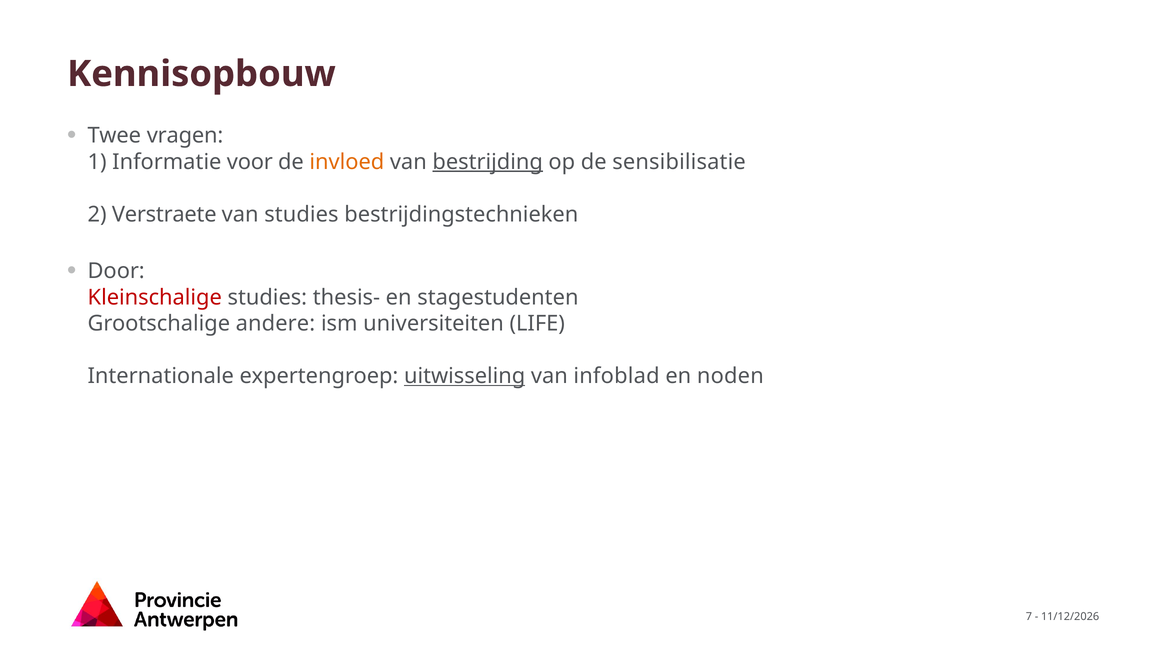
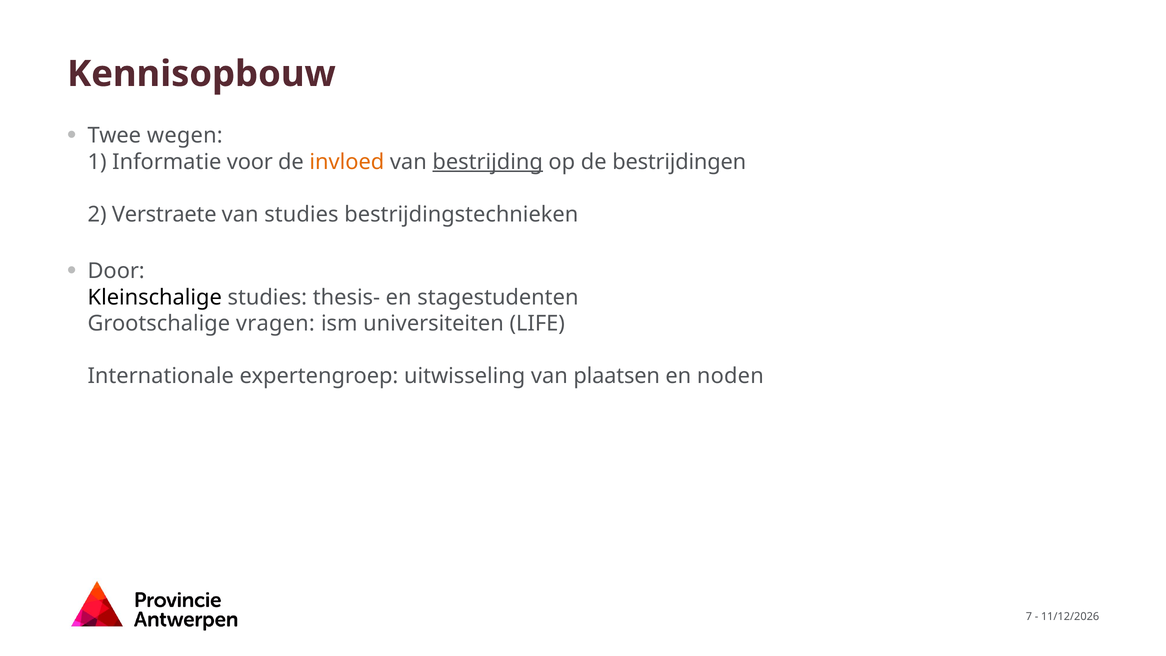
vragen: vragen -> wegen
sensibilisatie: sensibilisatie -> bestrijdingen
Kleinschalige colour: red -> black
andere: andere -> vragen
uitwisseling underline: present -> none
infoblad: infoblad -> plaatsen
